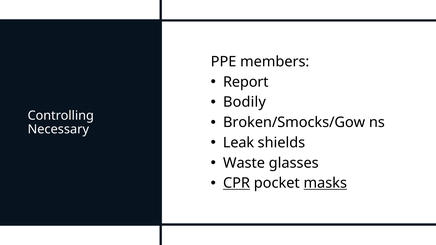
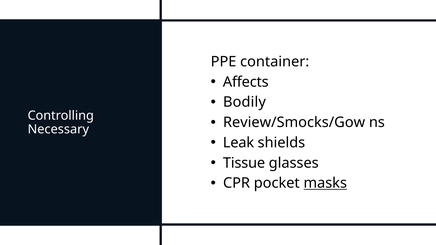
members: members -> container
Report: Report -> Affects
Broken/Smocks/Gow: Broken/Smocks/Gow -> Review/Smocks/Gow
Waste: Waste -> Tissue
CPR underline: present -> none
